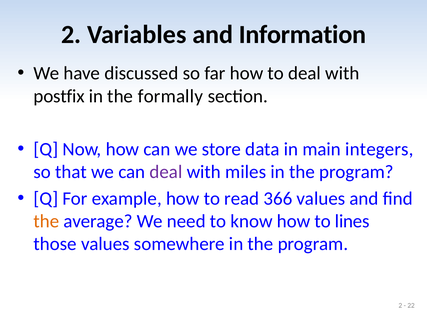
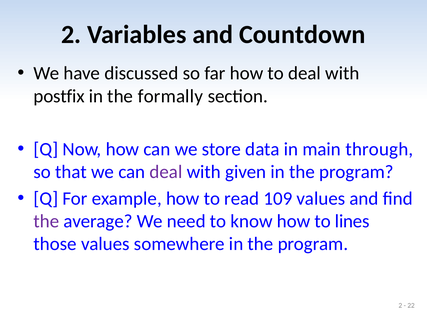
Information: Information -> Countdown
integers: integers -> through
miles: miles -> given
366: 366 -> 109
the at (46, 221) colour: orange -> purple
